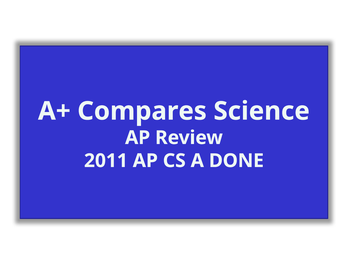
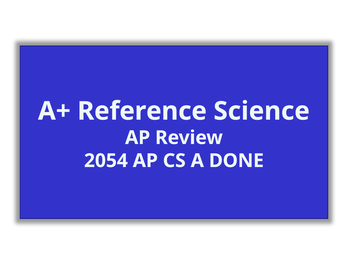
Compares: Compares -> Reference
2011: 2011 -> 2054
